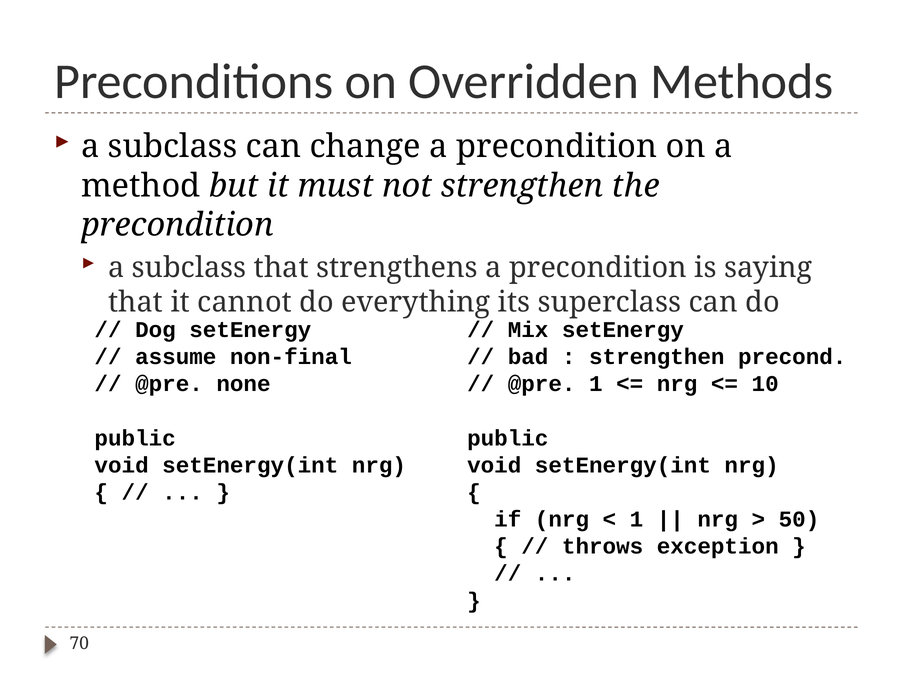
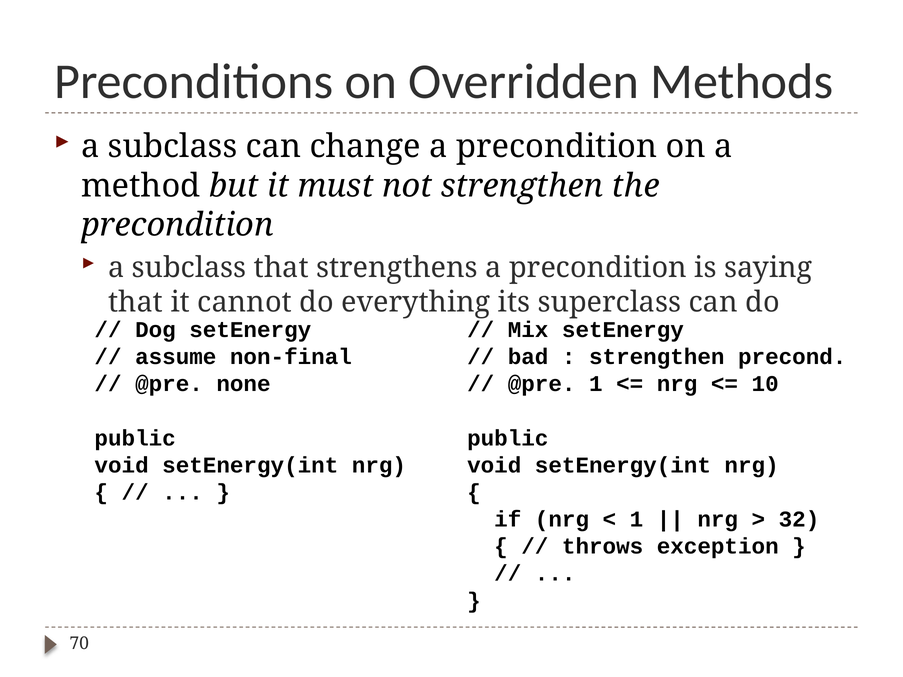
50: 50 -> 32
